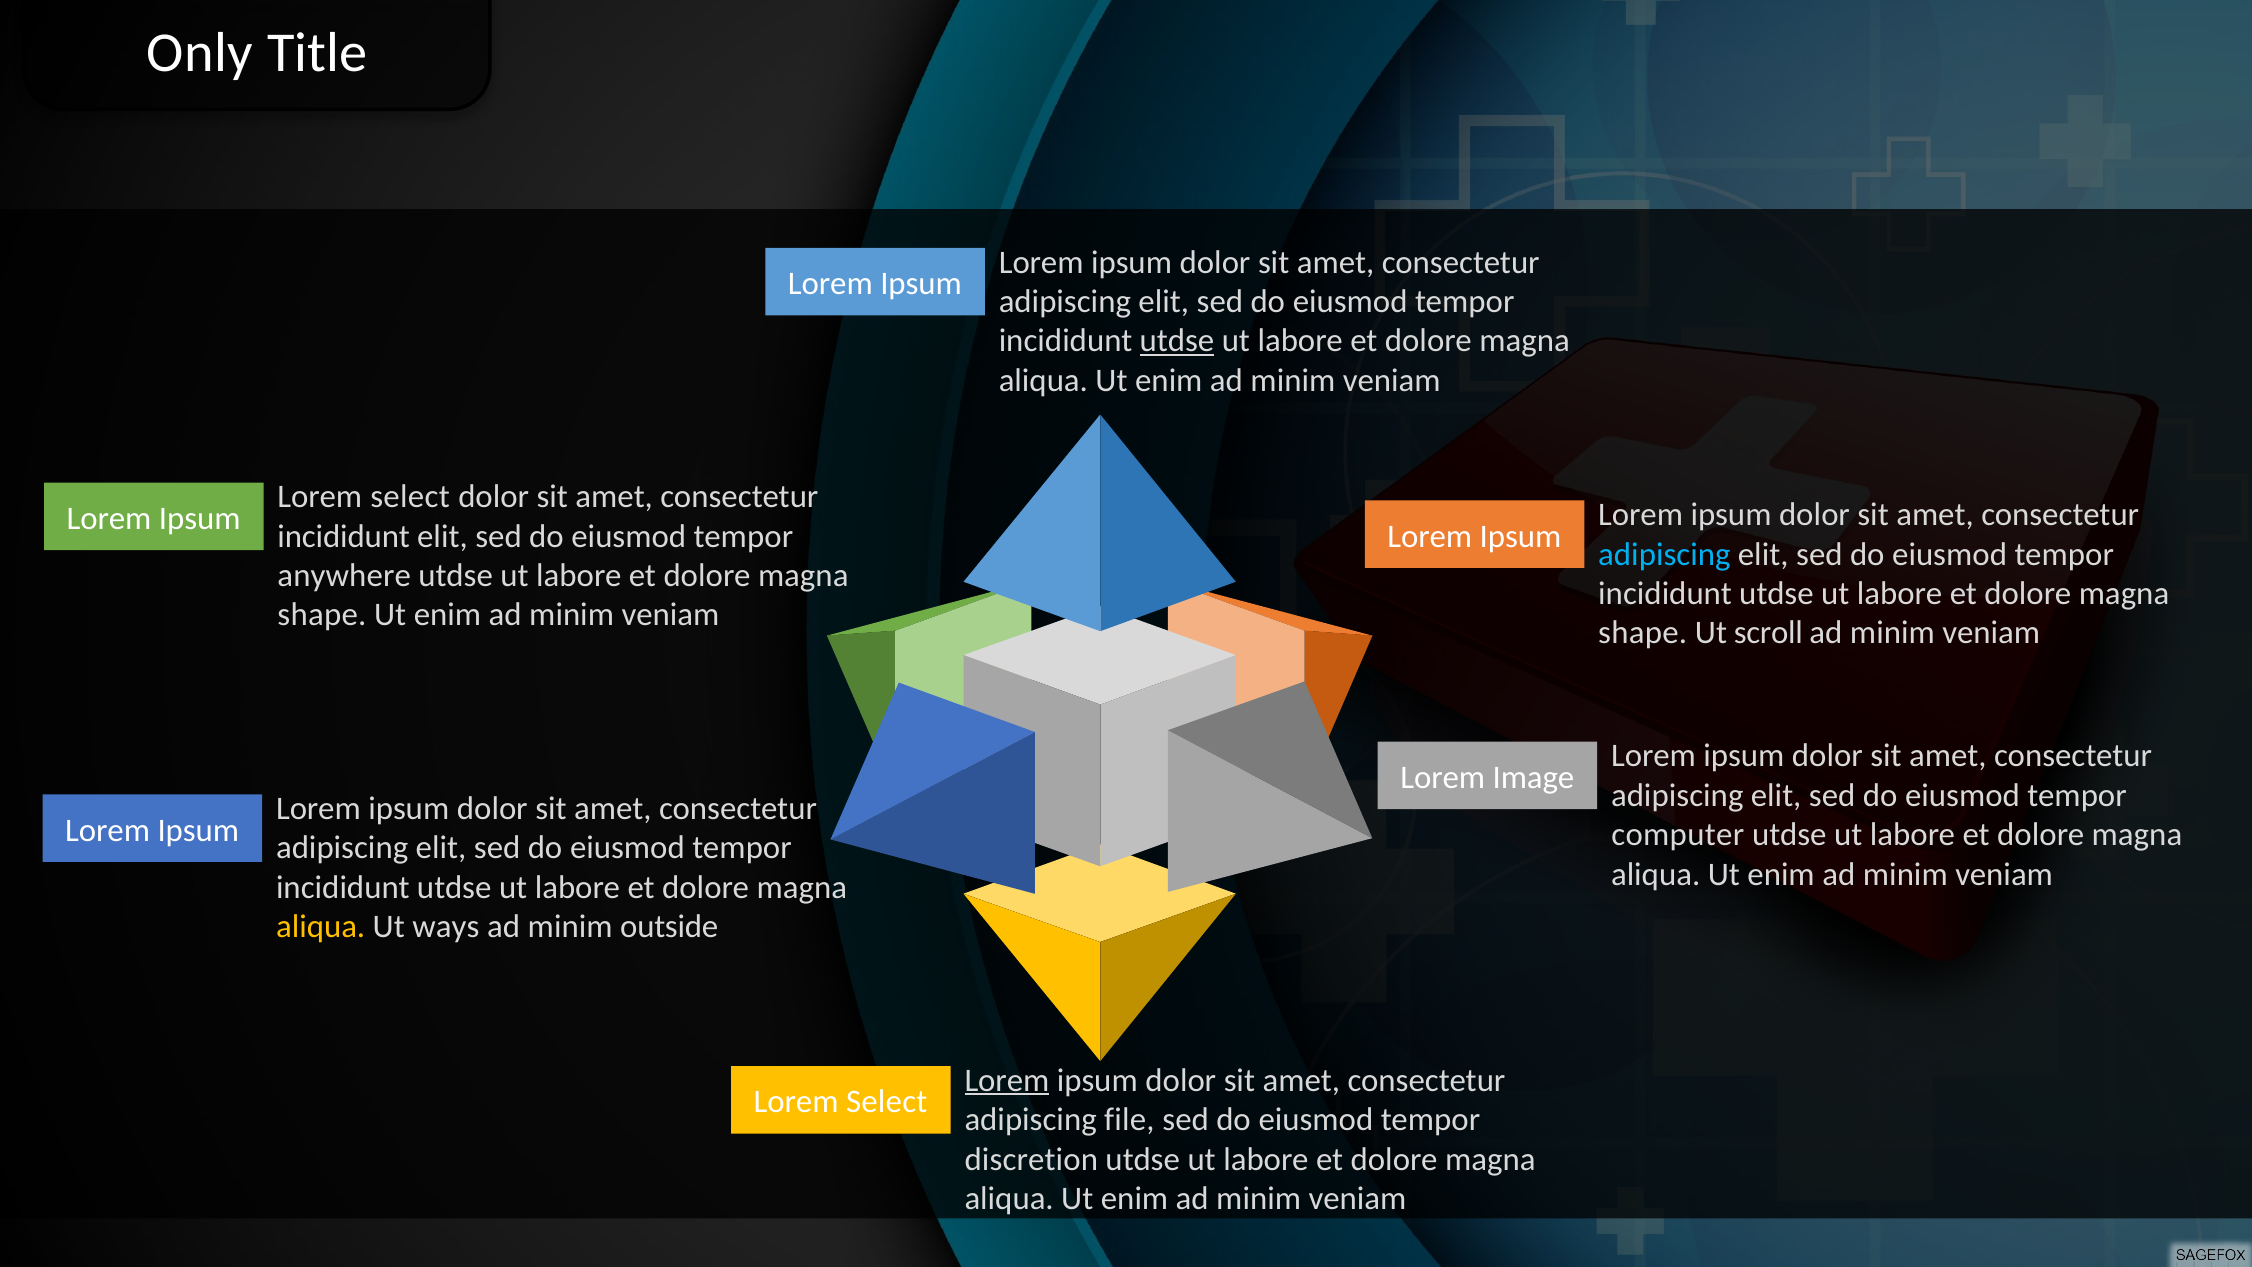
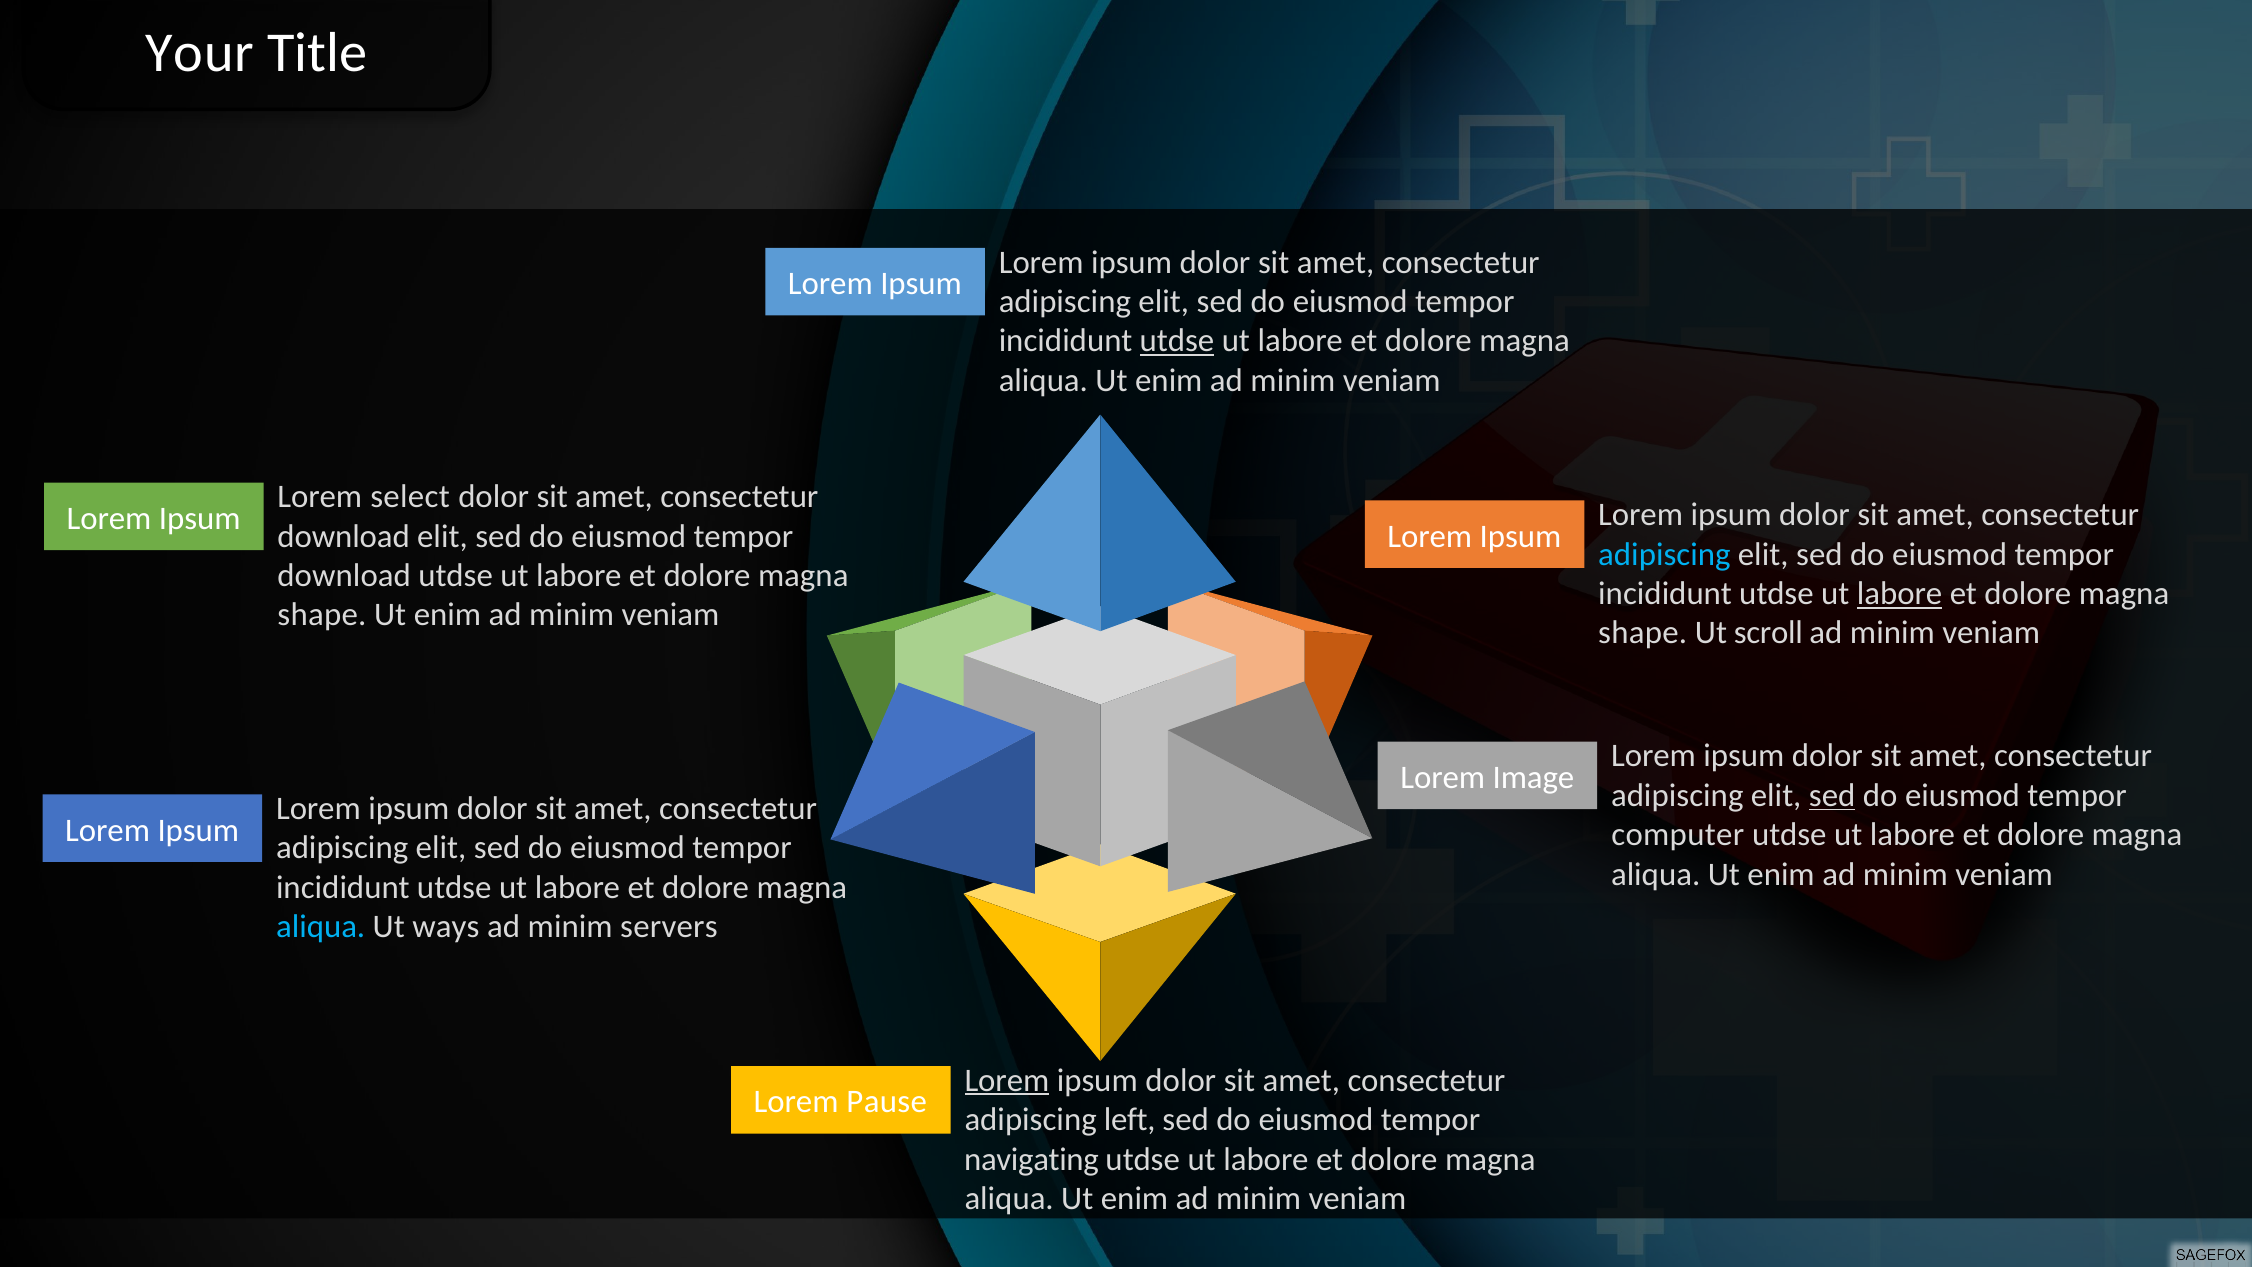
Only: Only -> Your
incididunt at (344, 536): incididunt -> download
anywhere at (344, 576): anywhere -> download
labore at (1900, 594) underline: none -> present
sed at (1832, 795) underline: none -> present
aliqua at (321, 927) colour: yellow -> light blue
outside: outside -> servers
Select at (887, 1102): Select -> Pause
file: file -> left
discretion: discretion -> navigating
